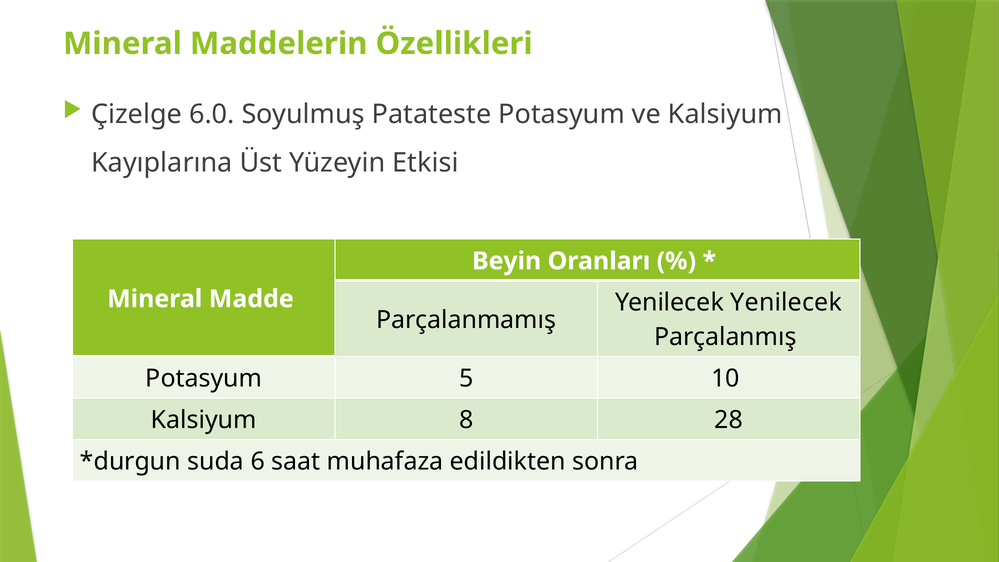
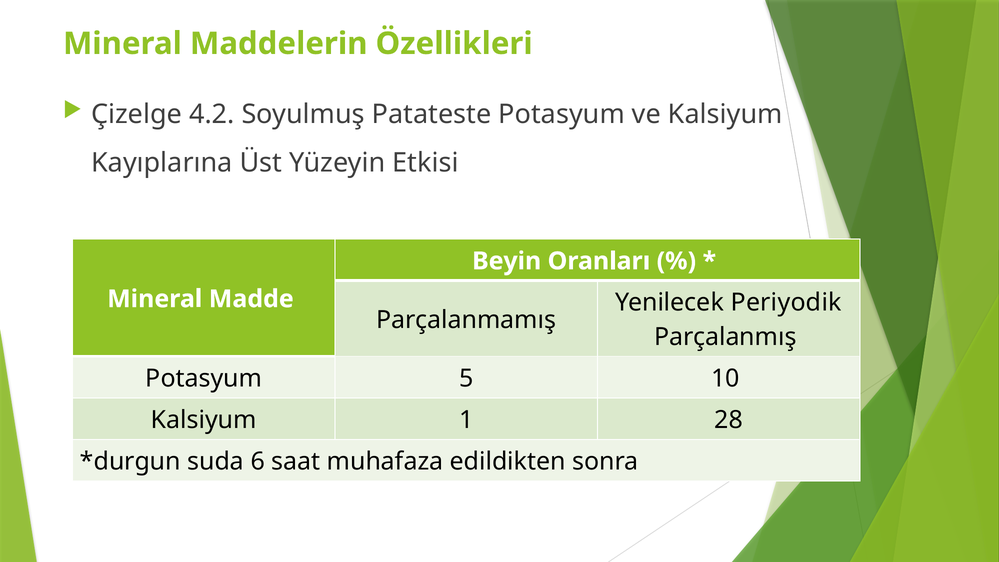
6.0: 6.0 -> 4.2
Yenilecek Yenilecek: Yenilecek -> Periyodik
8: 8 -> 1
